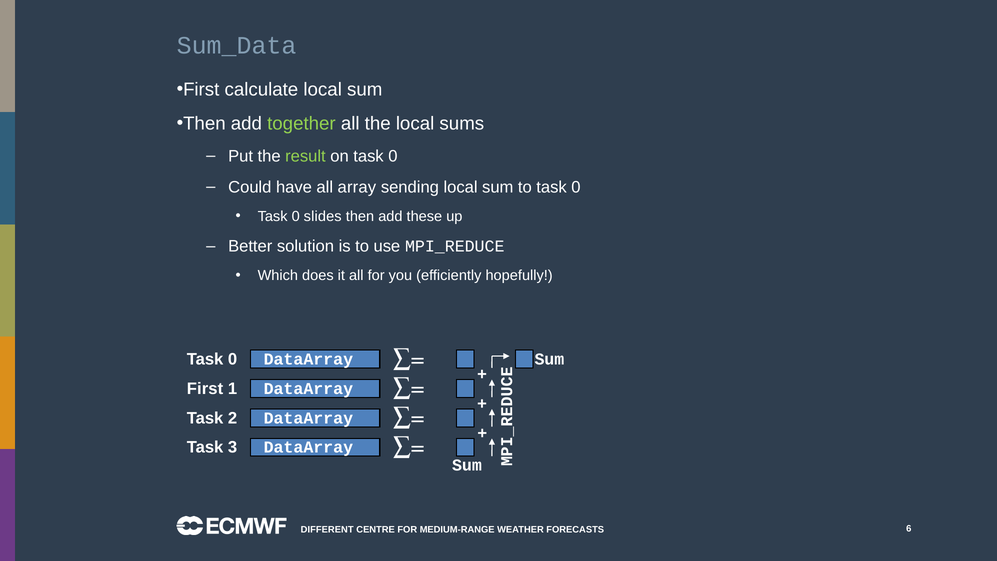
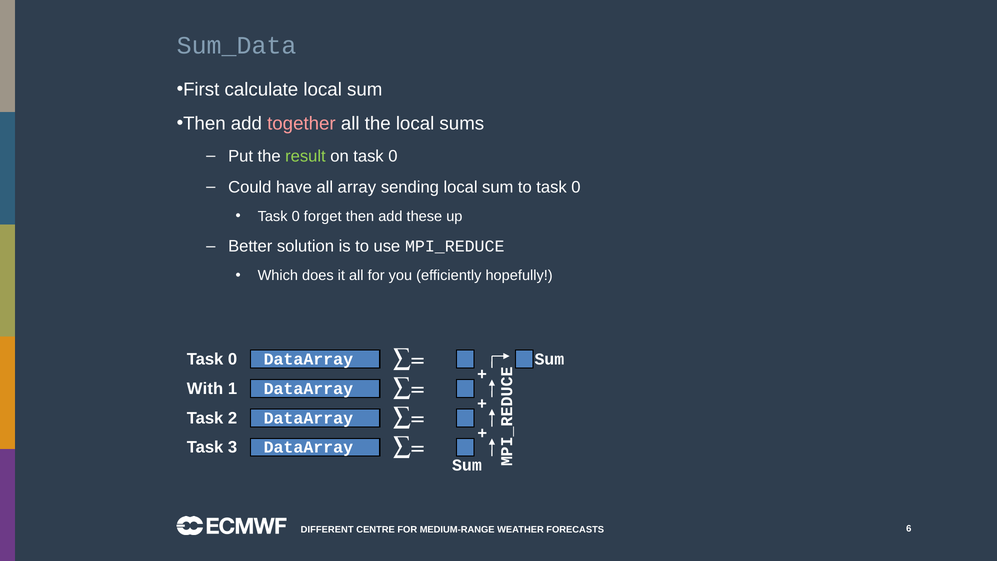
together colour: light green -> pink
slides: slides -> forget
First at (205, 389): First -> With
